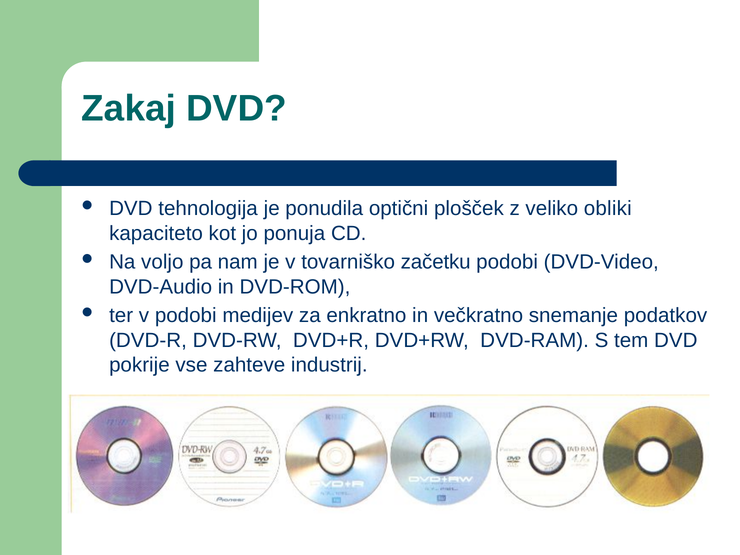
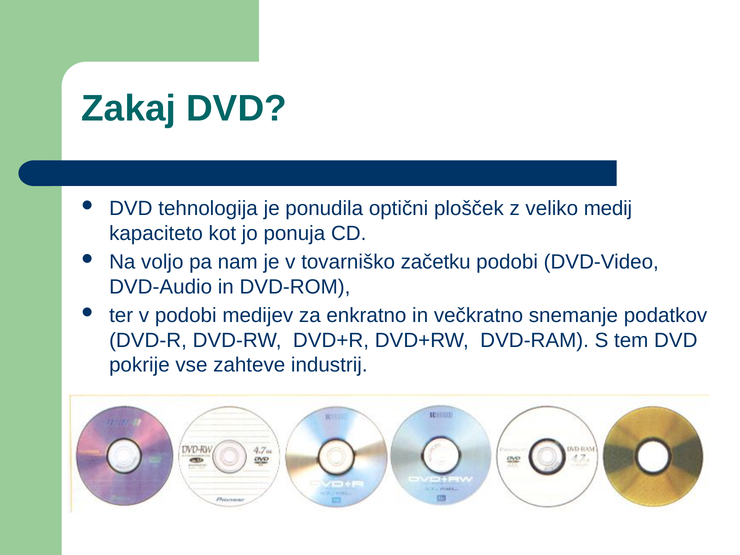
obliki: obliki -> medij
